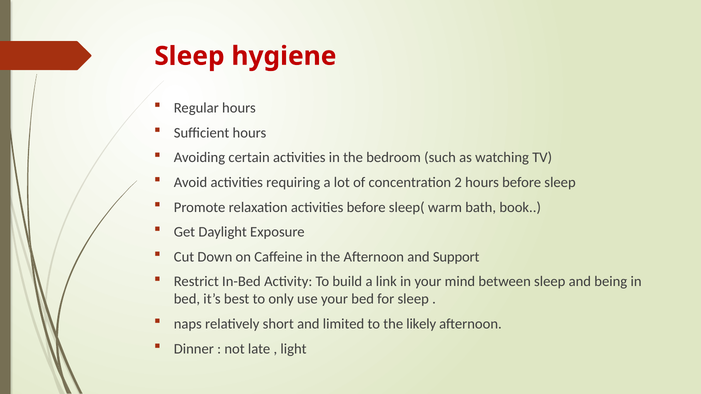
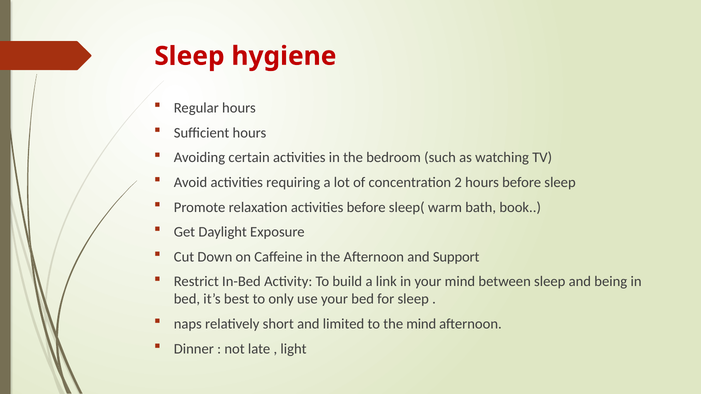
the likely: likely -> mind
